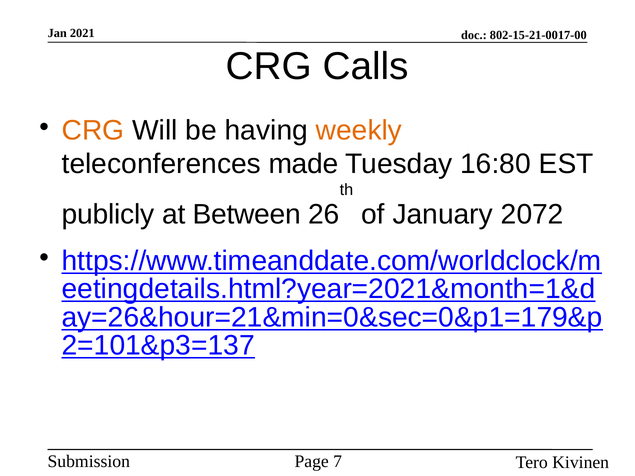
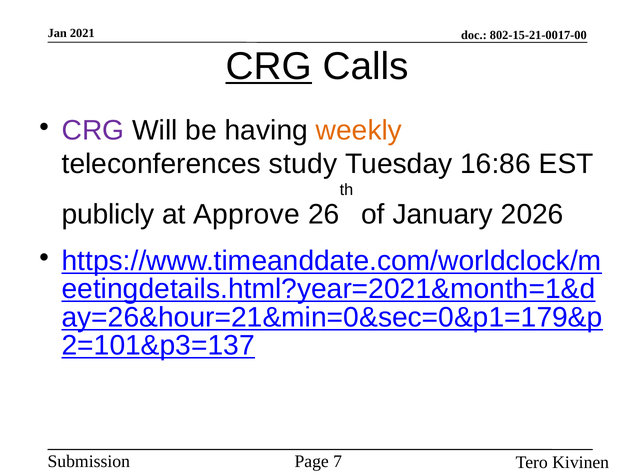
CRG at (269, 66) underline: none -> present
CRG at (93, 130) colour: orange -> purple
made: made -> study
16:80: 16:80 -> 16:86
Between: Between -> Approve
2072: 2072 -> 2026
